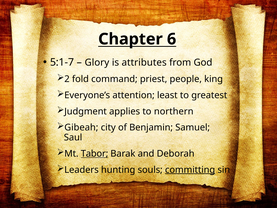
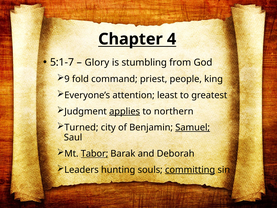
6: 6 -> 4
attributes: attributes -> stumbling
2: 2 -> 9
applies underline: none -> present
Gibeah: Gibeah -> Turned
Samuel underline: none -> present
